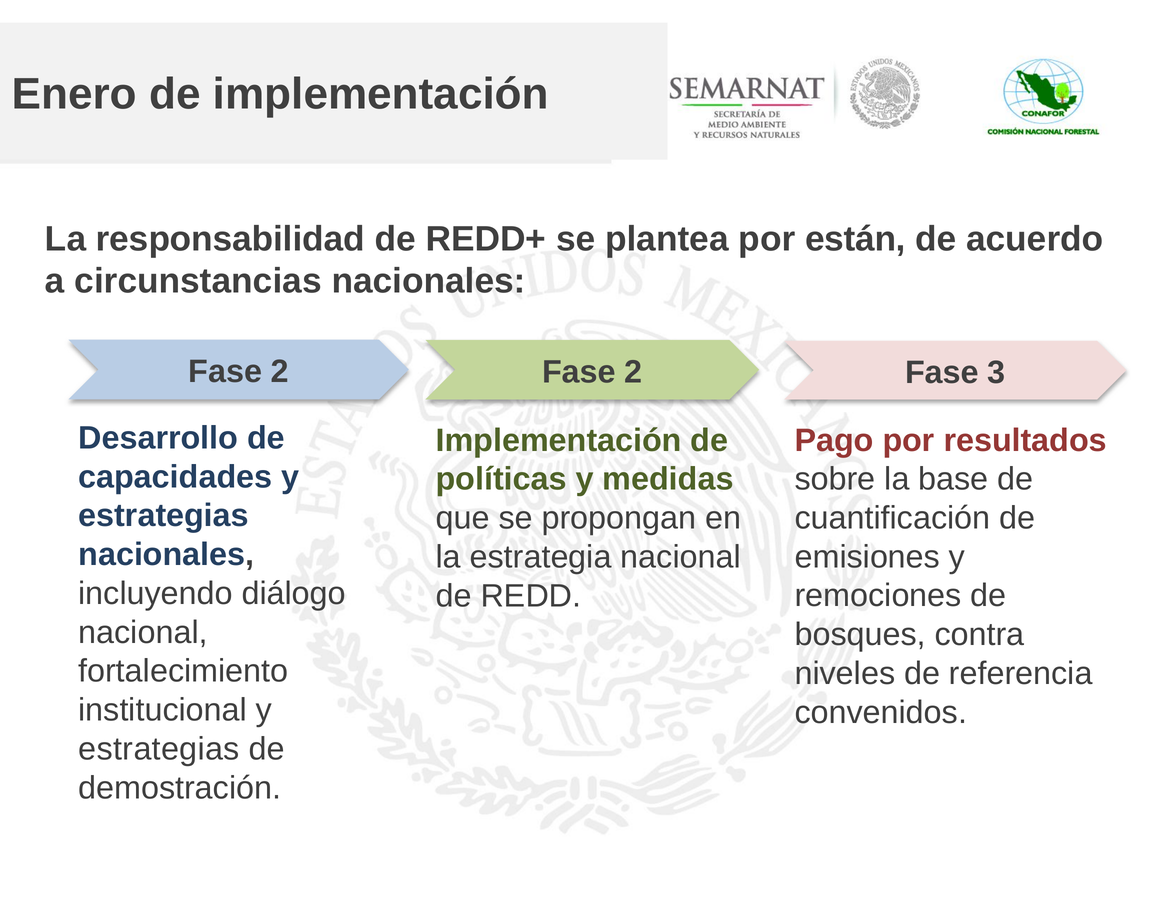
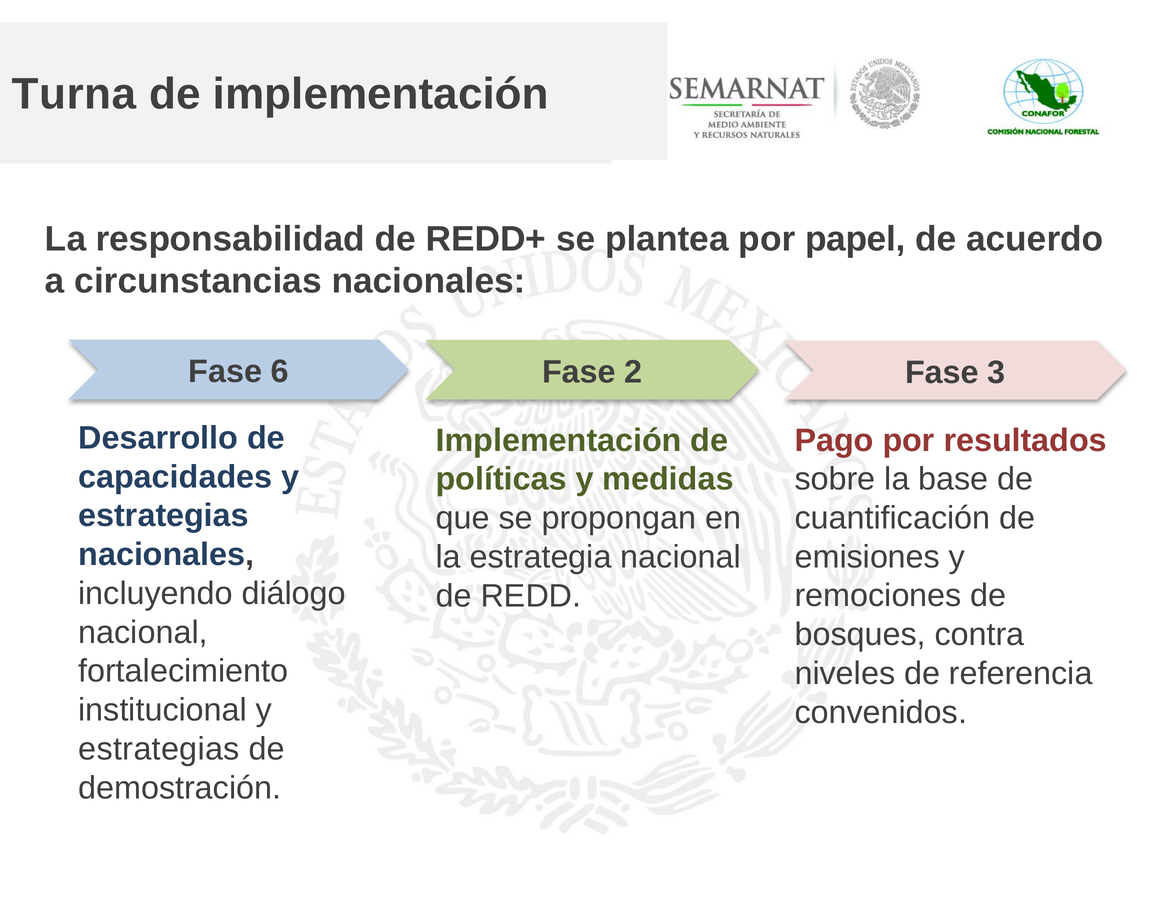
Enero: Enero -> Turna
están: están -> papel
2 at (280, 372): 2 -> 6
